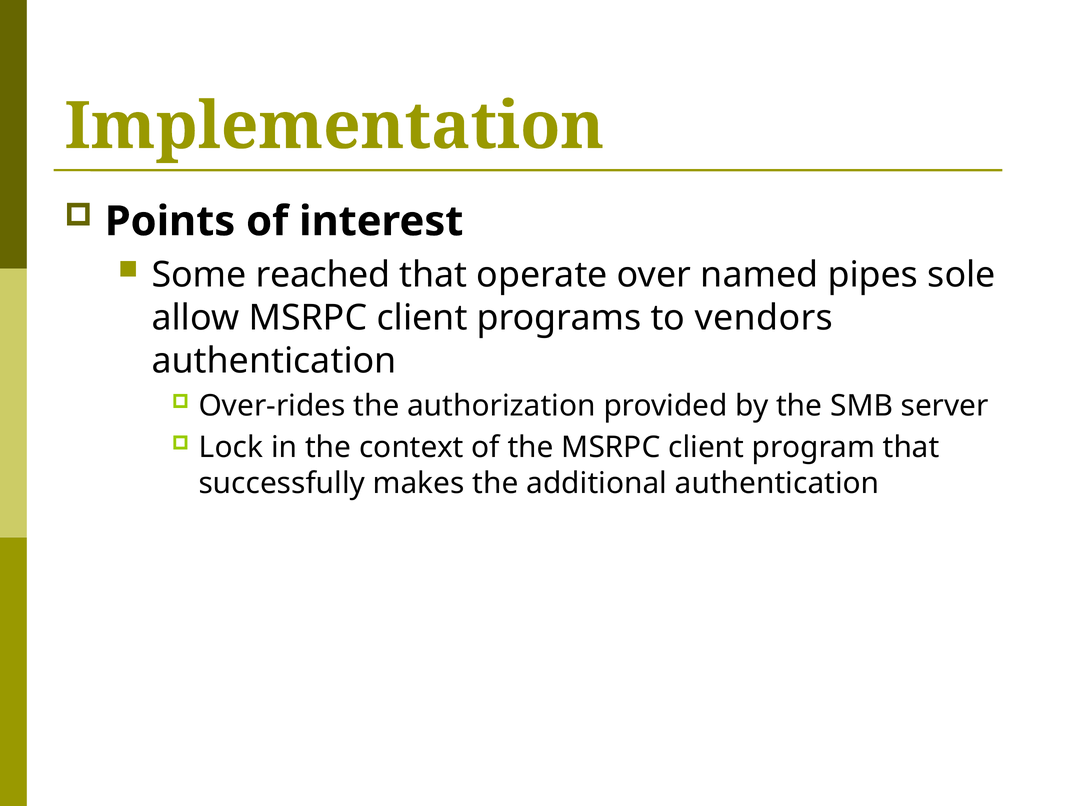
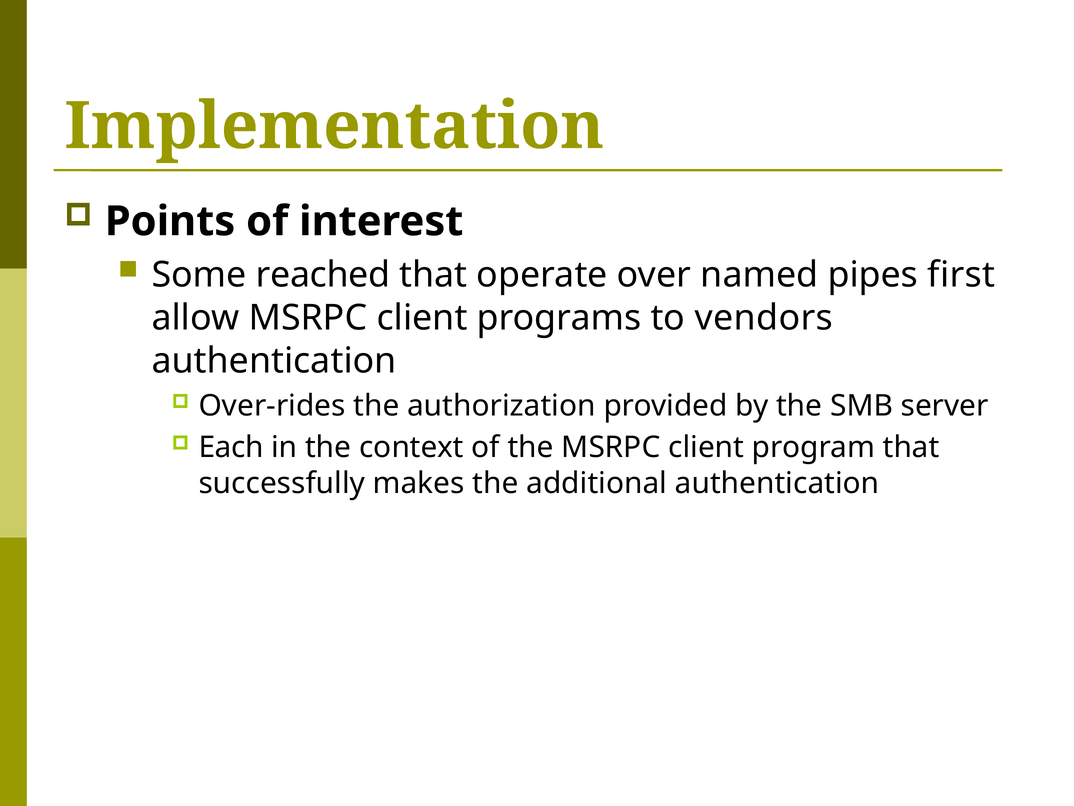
sole: sole -> first
Lock: Lock -> Each
